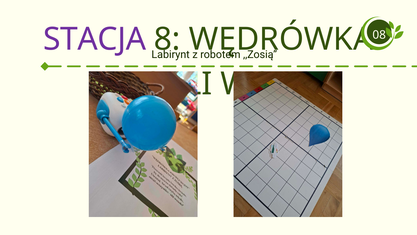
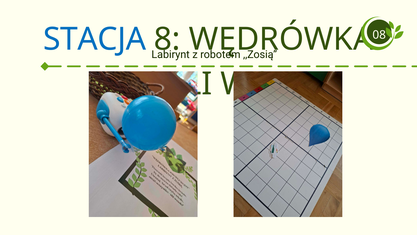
STACJA colour: purple -> blue
